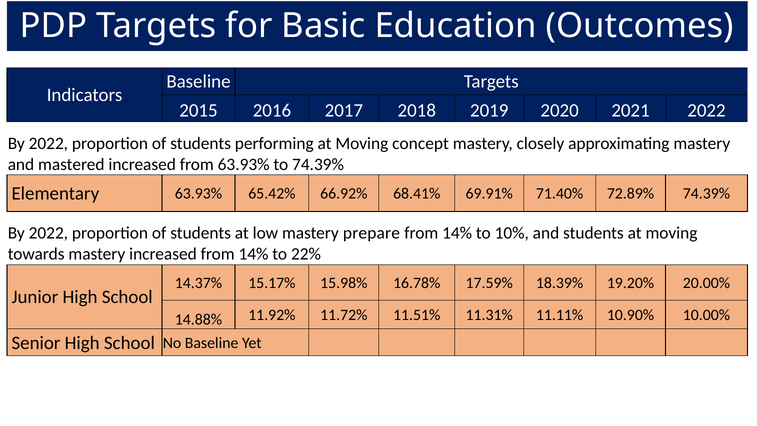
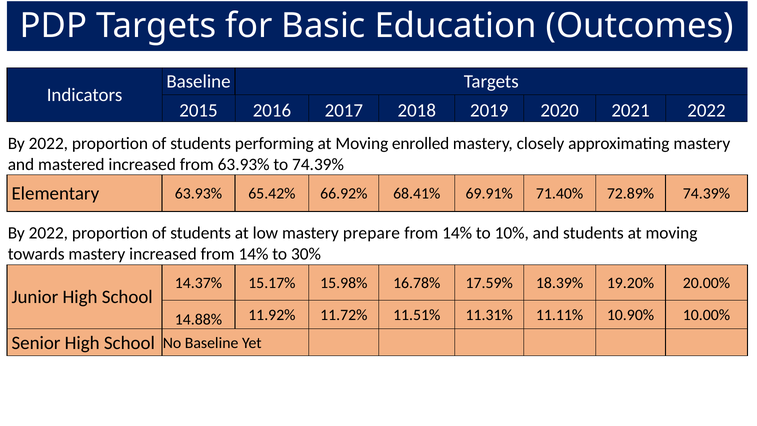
concept: concept -> enrolled
22%: 22% -> 30%
